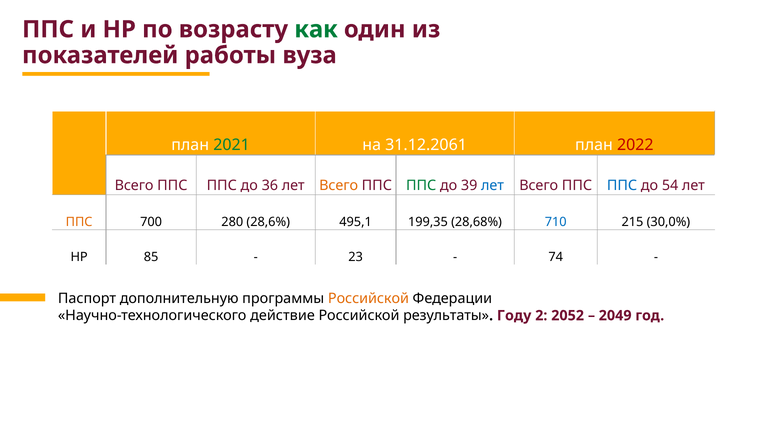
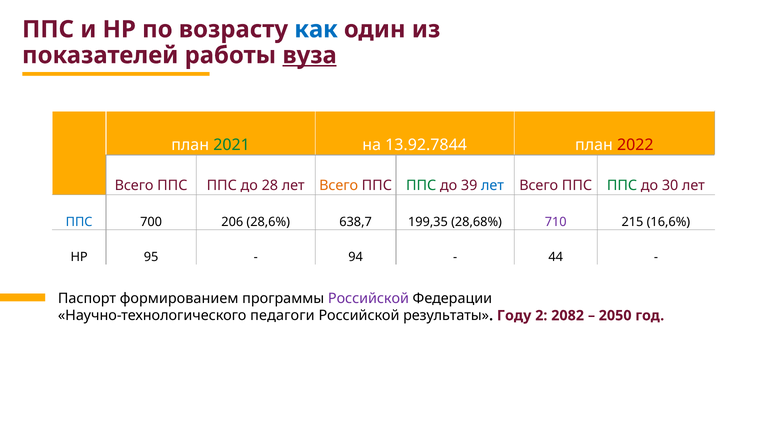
как colour: green -> blue
вуза underline: none -> present
31.12.2061: 31.12.2061 -> 13.92.7844
36: 36 -> 28
ППС at (622, 185) colour: blue -> green
54: 54 -> 30
ППС at (79, 222) colour: orange -> blue
280: 280 -> 206
495,1: 495,1 -> 638,7
710 colour: blue -> purple
30,0%: 30,0% -> 16,6%
85: 85 -> 95
23: 23 -> 94
74: 74 -> 44
дополнительную: дополнительную -> формированием
Российской at (368, 298) colour: orange -> purple
действие: действие -> педагоги
2052: 2052 -> 2082
2049: 2049 -> 2050
